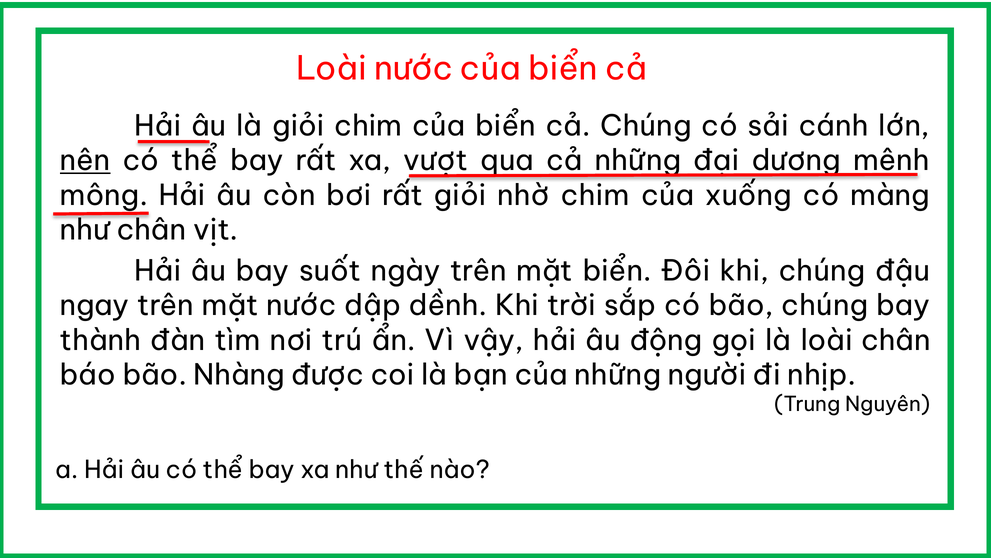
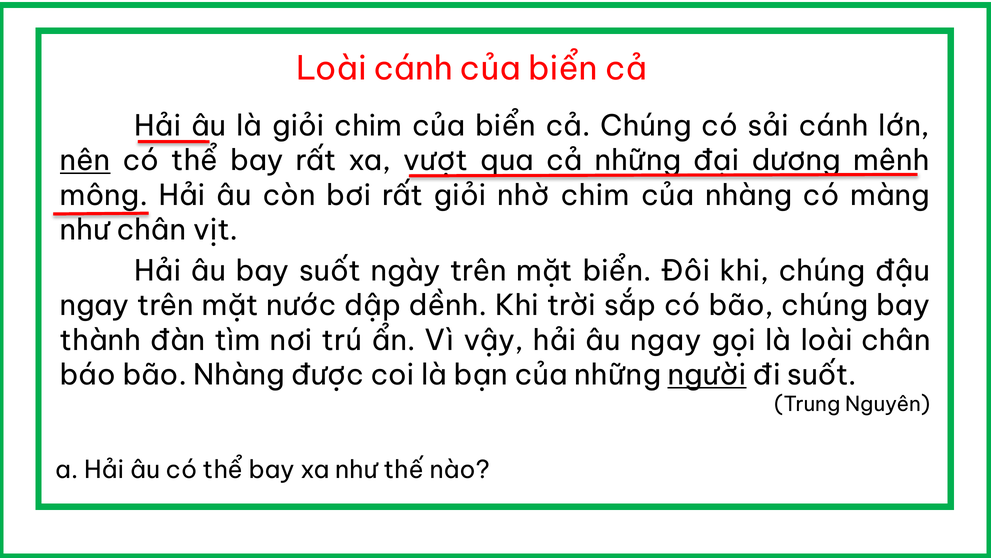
Loài nước: nước -> cánh
của xuống: xuống -> nhàng
âu động: động -> ngay
người underline: none -> present
đi nhịp: nhịp -> suốt
